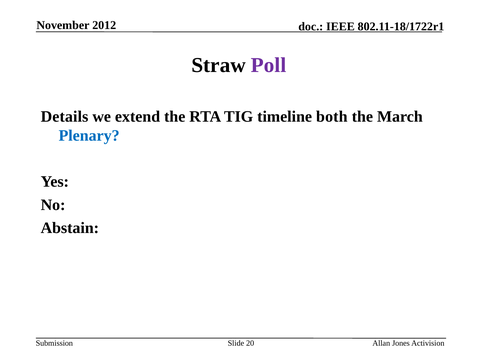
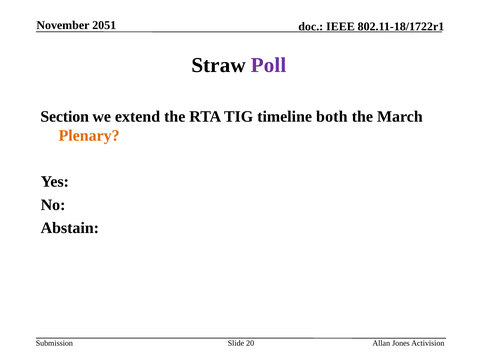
2012: 2012 -> 2051
Details: Details -> Section
Plenary colour: blue -> orange
